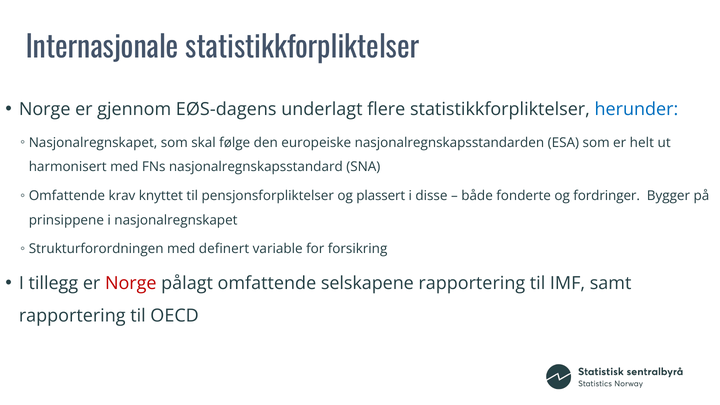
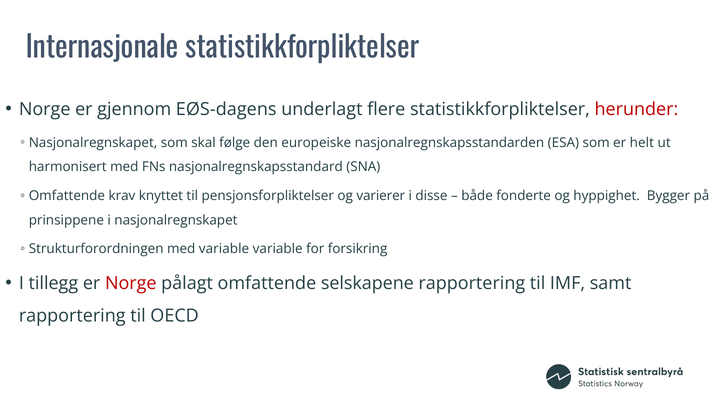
herunder colour: blue -> red
plassert: plassert -> varierer
fordringer: fordringer -> hyppighet
med definert: definert -> variable
